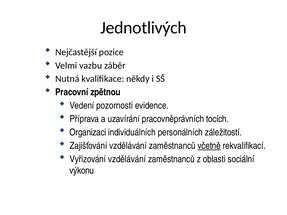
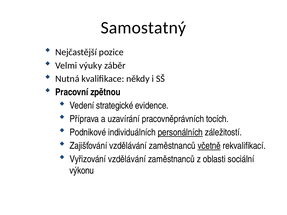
Jednotlivých: Jednotlivých -> Samostatný
vazbu: vazbu -> výuky
pozornosti: pozornosti -> strategické
Organizaci: Organizaci -> Podnikové
personálních underline: none -> present
